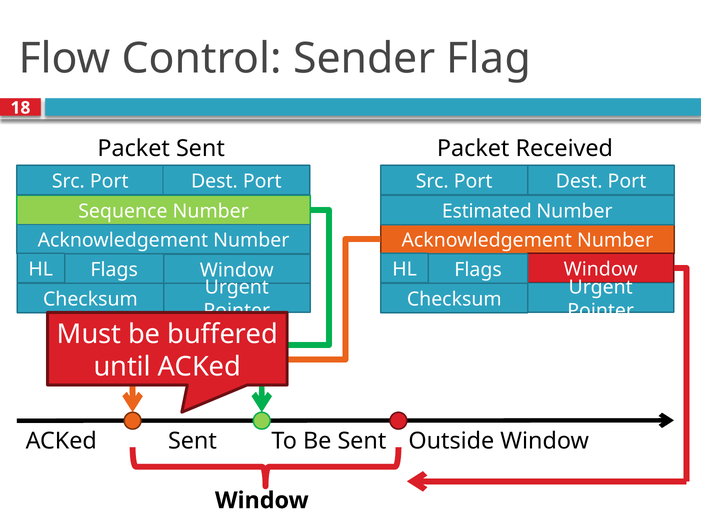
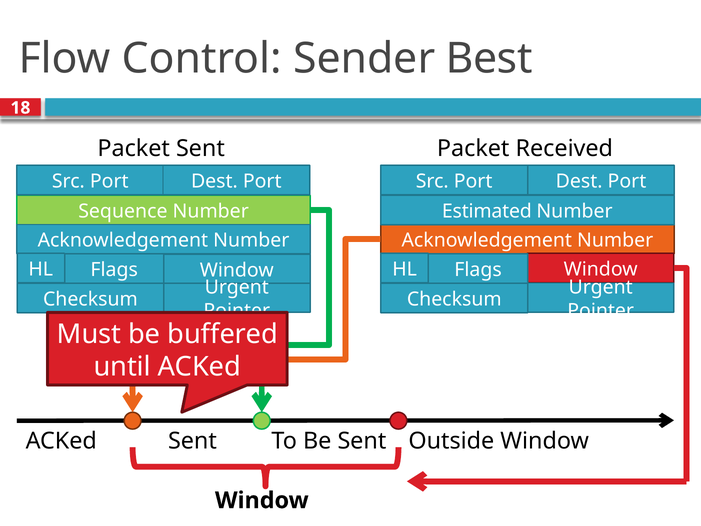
Flag: Flag -> Best
